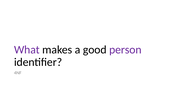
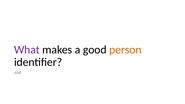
person colour: purple -> orange
